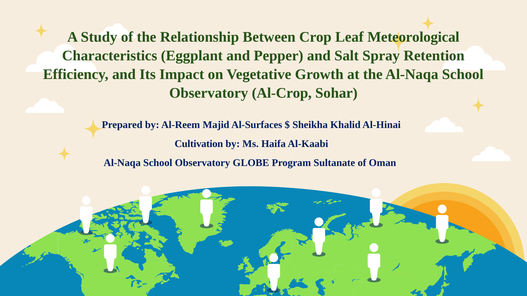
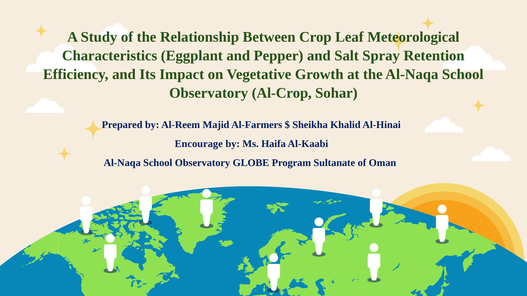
Al-Surfaces: Al-Surfaces -> Al-Farmers
Cultivation: Cultivation -> Encourage
